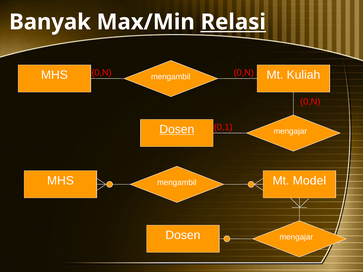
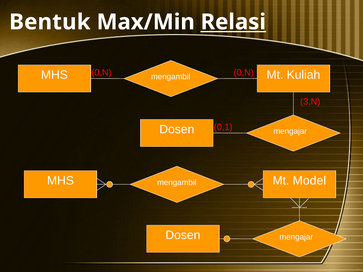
Banyak: Banyak -> Bentuk
0,N at (310, 102): 0,N -> 3,N
Dosen at (177, 129) underline: present -> none
